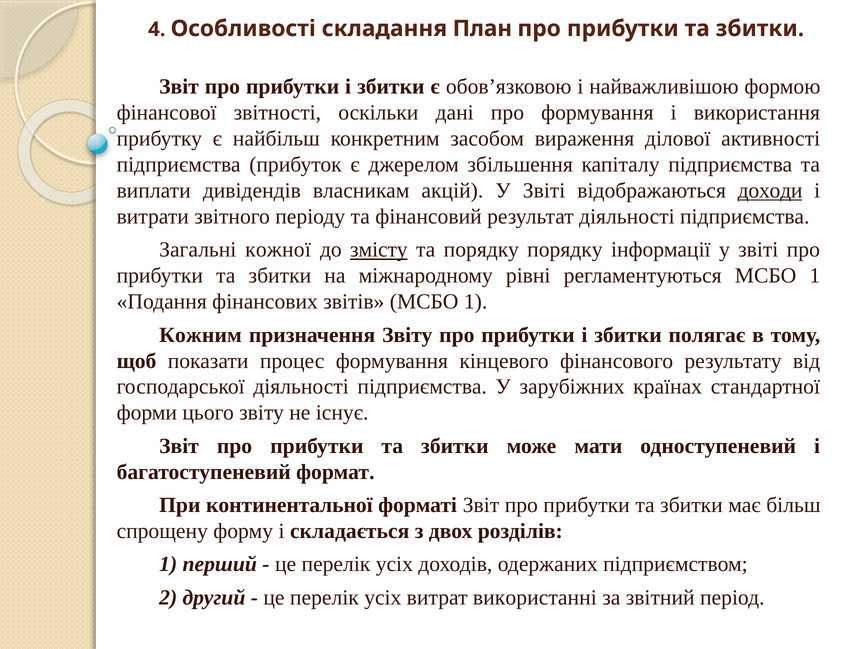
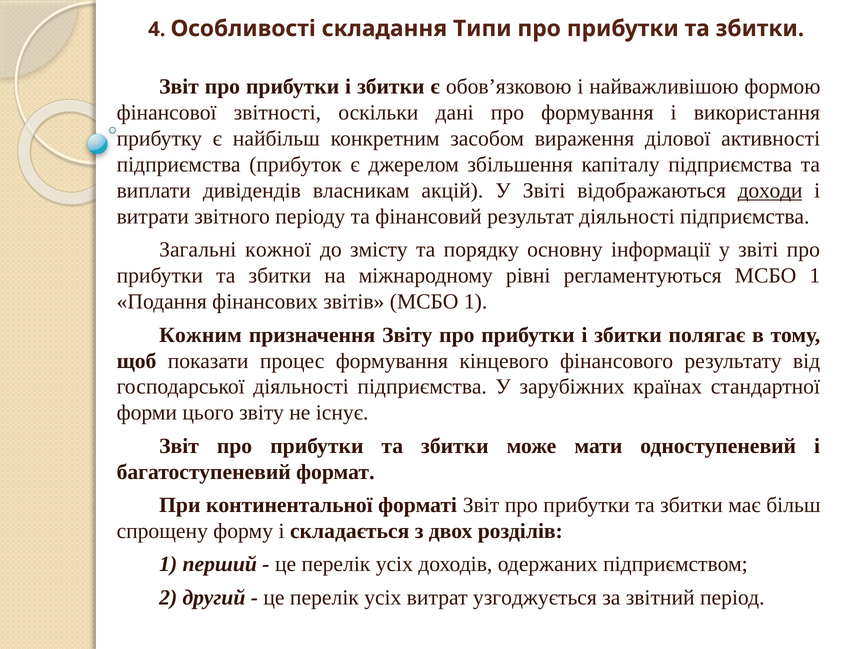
План: План -> Типи
змісту underline: present -> none
порядку порядку: порядку -> основну
використанні: використанні -> узгоджується
